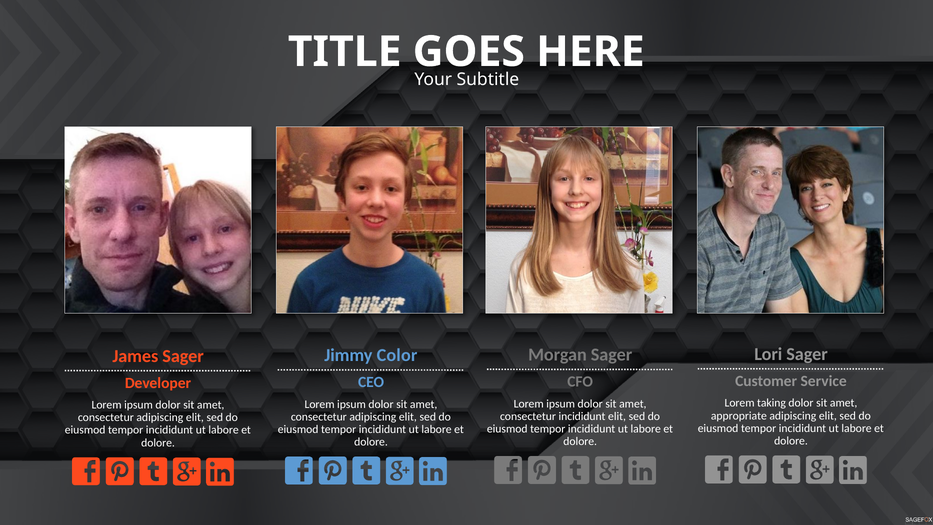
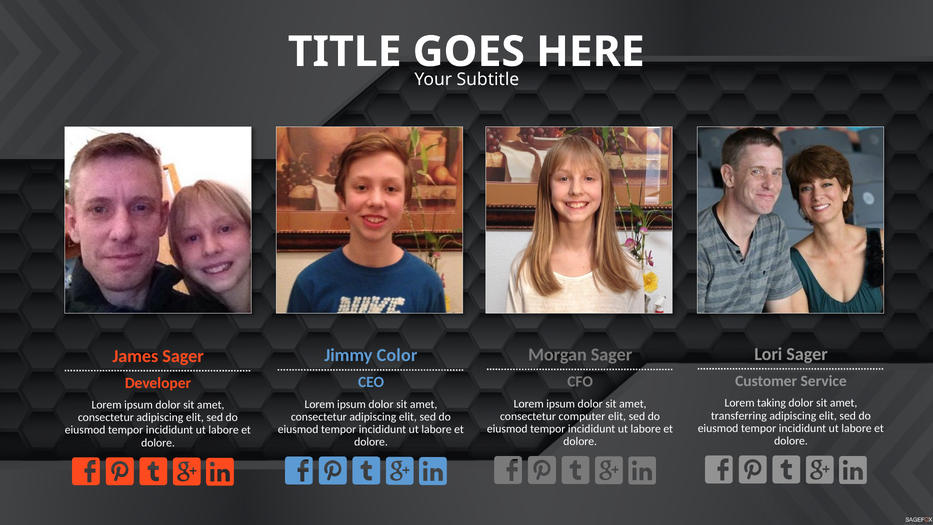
appropriate: appropriate -> transferring
consectetur incididunt: incididunt -> computer
